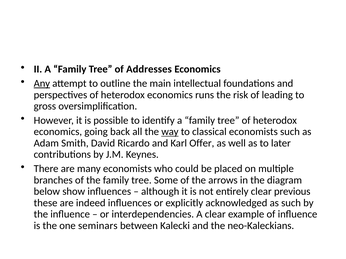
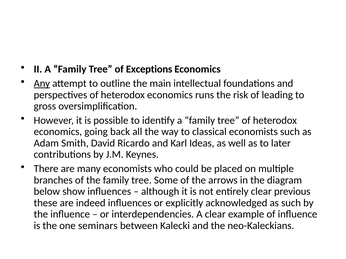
Addresses: Addresses -> Exceptions
way underline: present -> none
Offer: Offer -> Ideas
